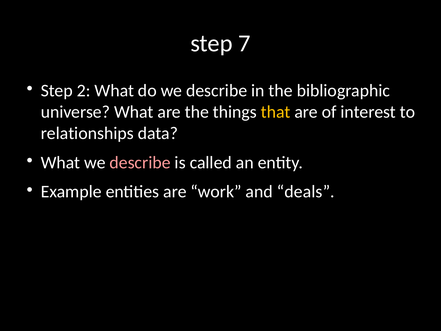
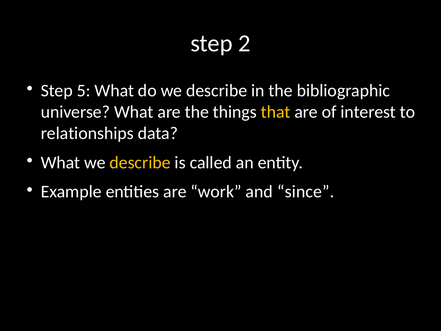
7: 7 -> 2
2: 2 -> 5
describe at (140, 162) colour: pink -> yellow
deals: deals -> since
